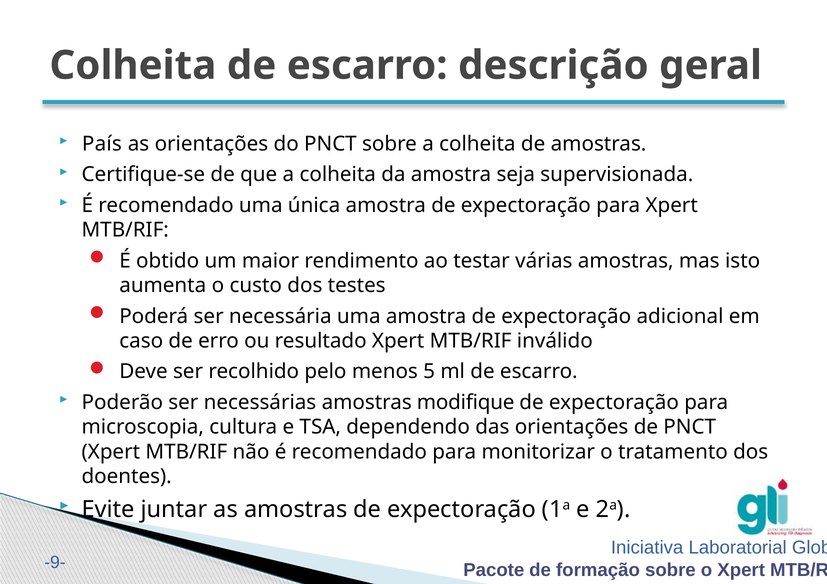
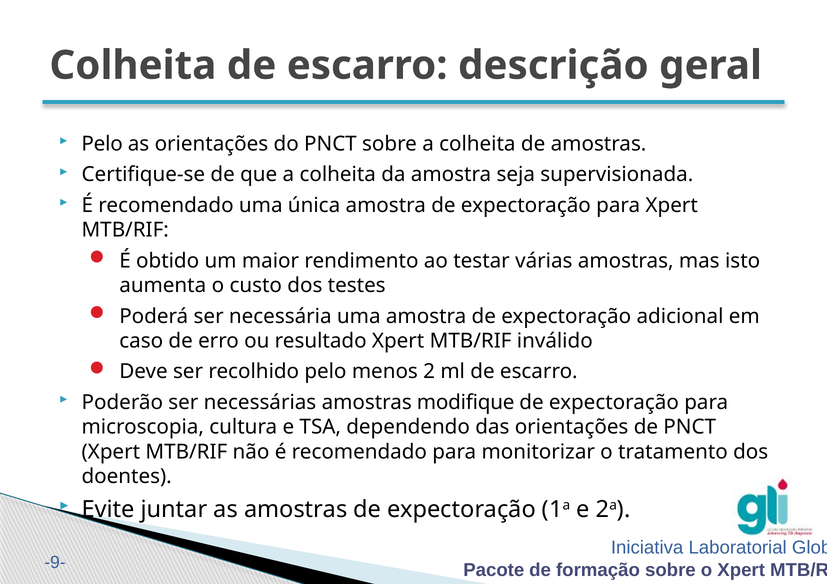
País at (102, 144): País -> Pelo
5: 5 -> 2
